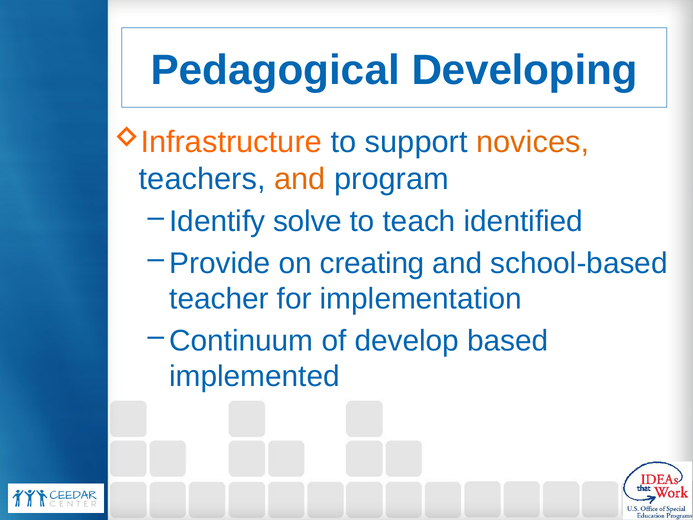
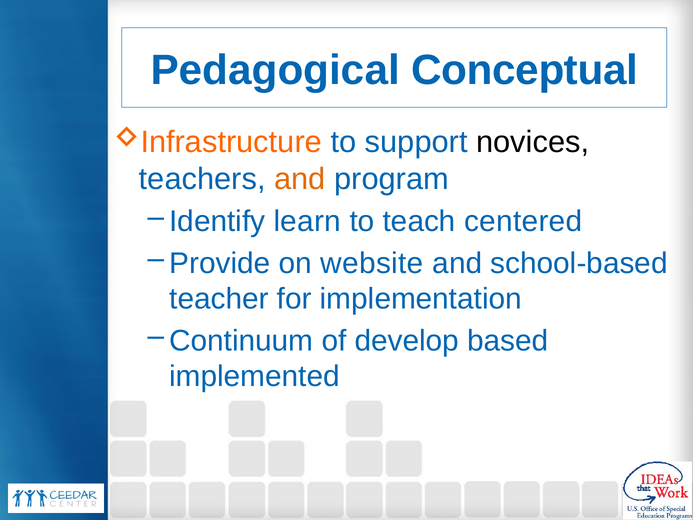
Developing: Developing -> Conceptual
novices colour: orange -> black
solve: solve -> learn
identified: identified -> centered
creating: creating -> website
